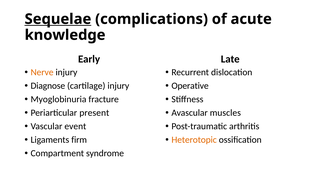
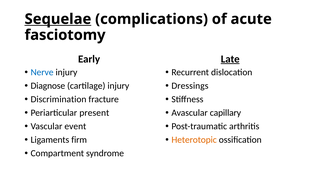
knowledge: knowledge -> fasciotomy
Late underline: none -> present
Nerve colour: orange -> blue
Operative: Operative -> Dressings
Myoglobinuria: Myoglobinuria -> Discrimination
muscles: muscles -> capillary
